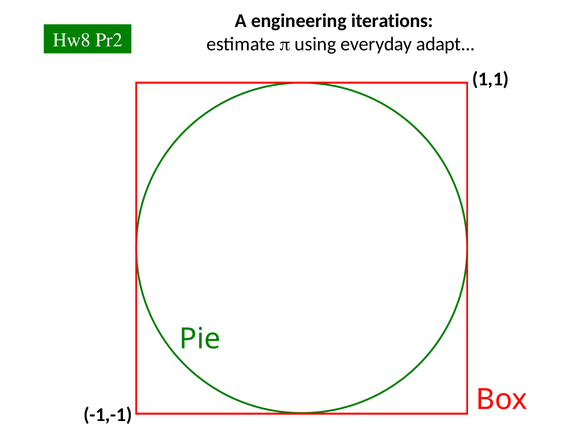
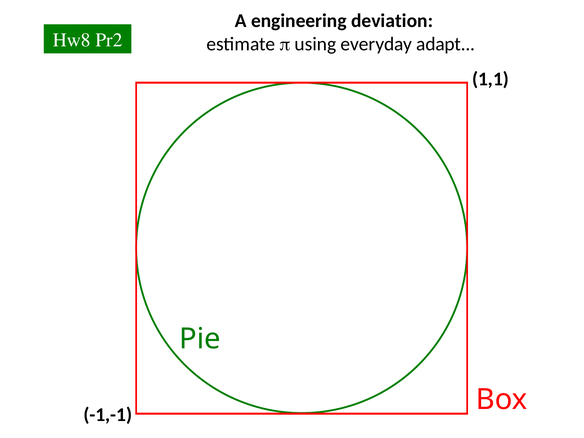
iterations: iterations -> deviation
